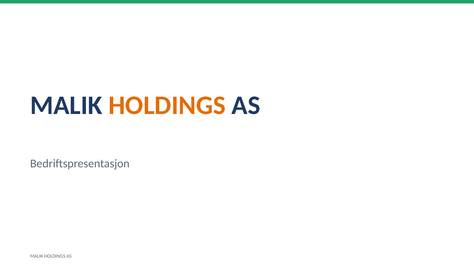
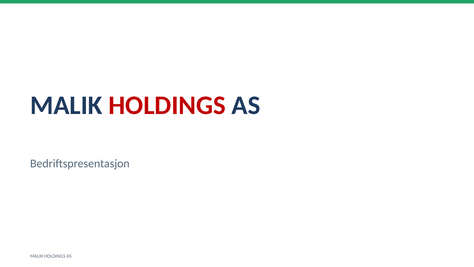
HOLDINGS at (167, 105) colour: orange -> red
